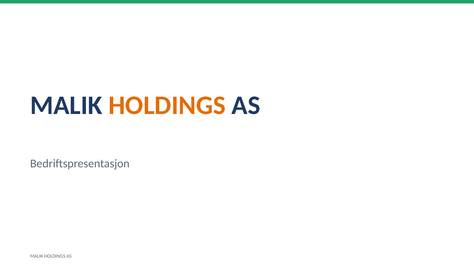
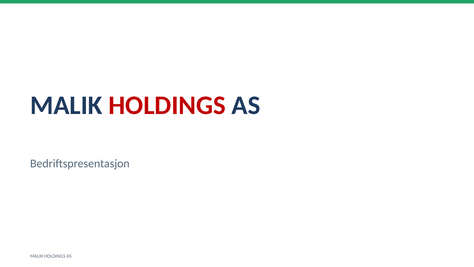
HOLDINGS at (167, 105) colour: orange -> red
